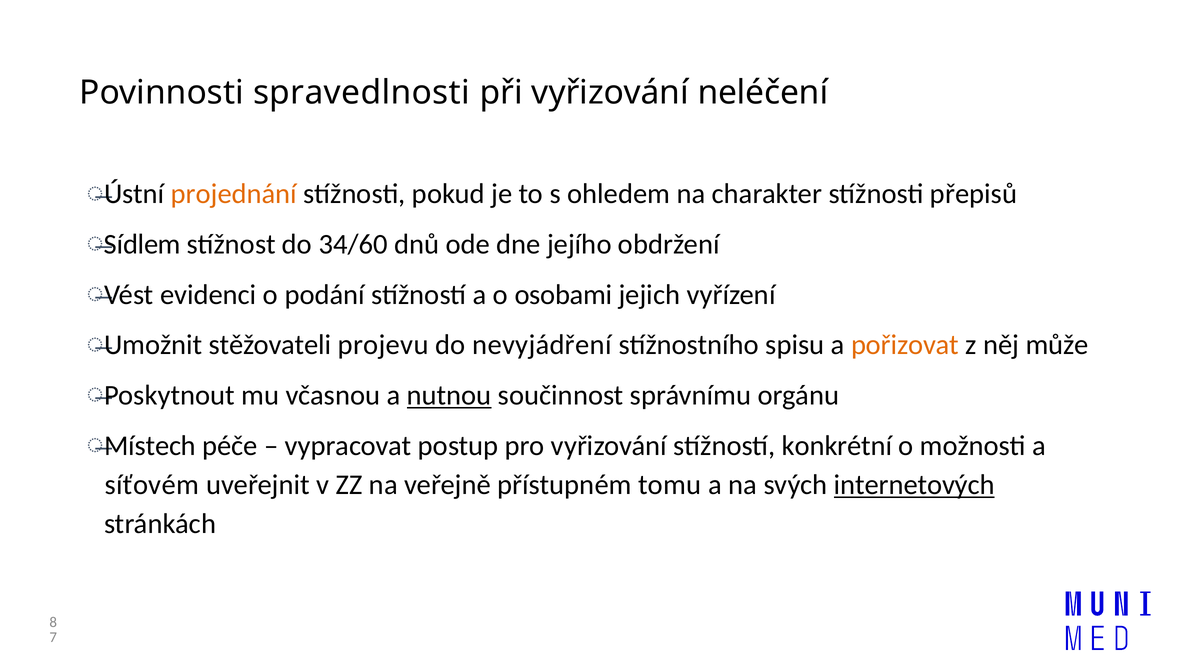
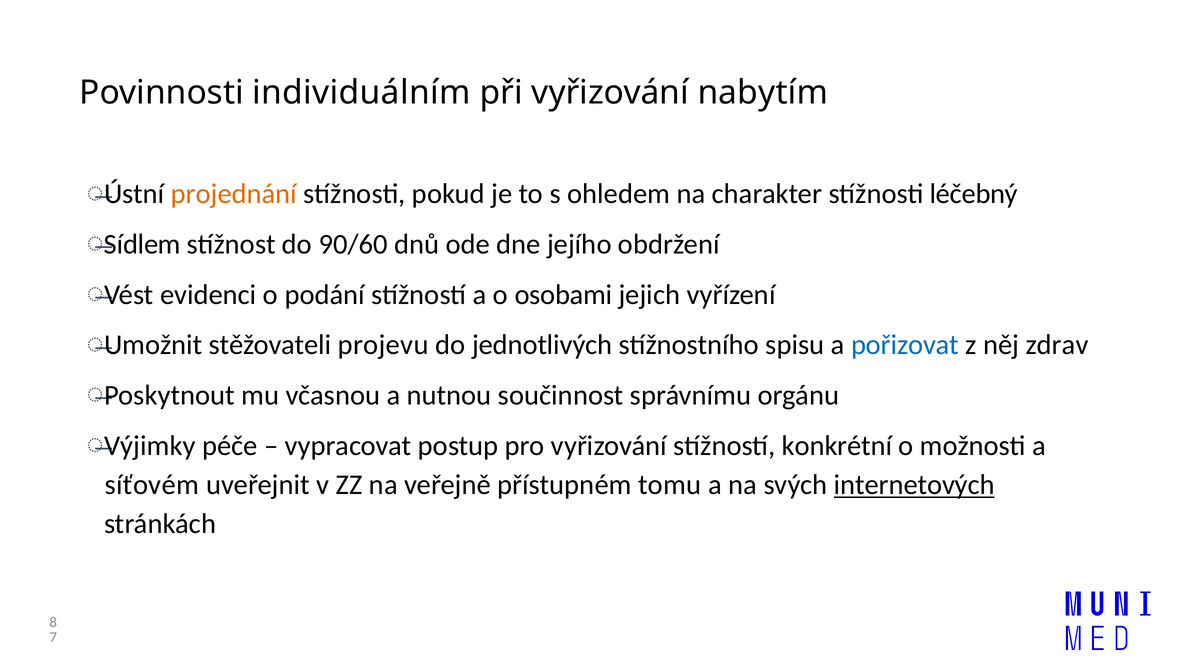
spravedlnosti: spravedlnosti -> individuálním
neléčení: neléčení -> nabytím
přepisů: přepisů -> léčebný
34/60: 34/60 -> 90/60
nevyjádření: nevyjádření -> jednotlivých
pořizovat colour: orange -> blue
může: může -> zdrav
nutnou underline: present -> none
Místech: Místech -> Výjimky
